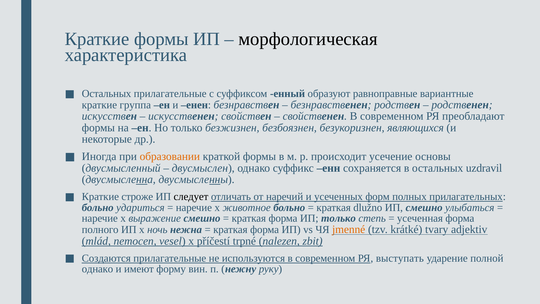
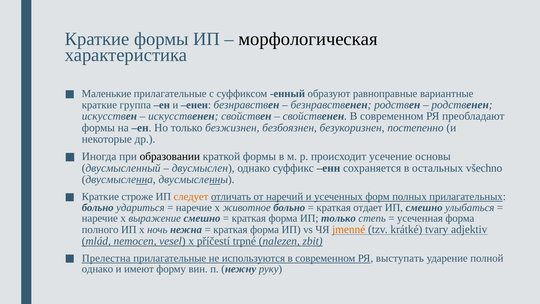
Остальных at (107, 94): Остальных -> Маленькие
являющихся: являющихся -> постепенно
образовании colour: orange -> black
uzdravil: uzdravil -> všechno
следует colour: black -> orange
dlužno: dlužno -> отдает
Создаются: Создаются -> Прелестна
